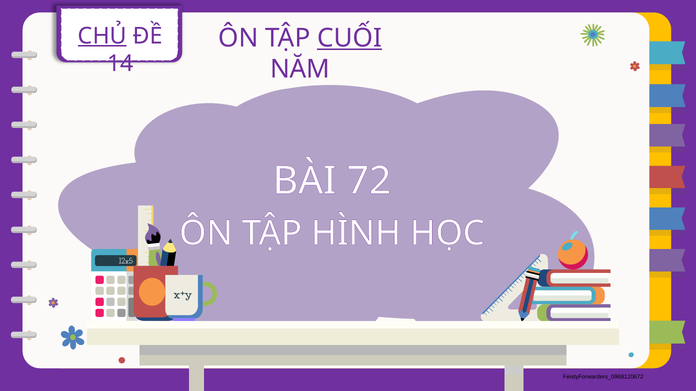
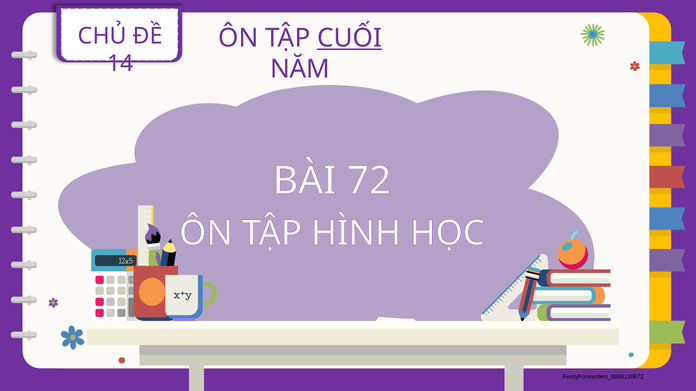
CHỦ underline: present -> none
